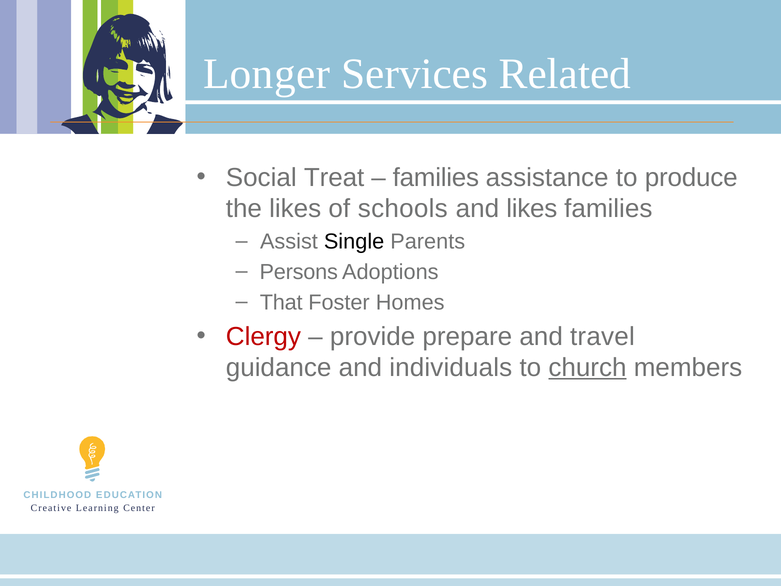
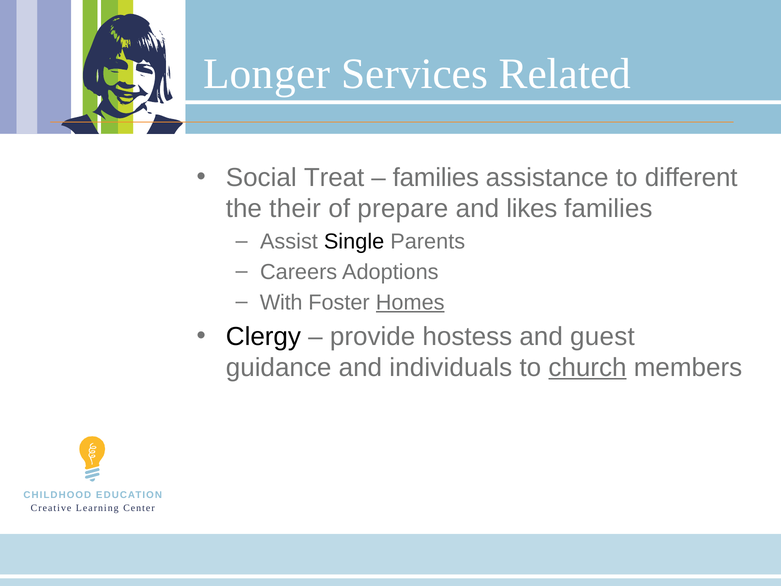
produce: produce -> different
the likes: likes -> their
schools: schools -> prepare
Persons: Persons -> Careers
That: That -> With
Homes underline: none -> present
Clergy colour: red -> black
prepare: prepare -> hostess
travel: travel -> guest
